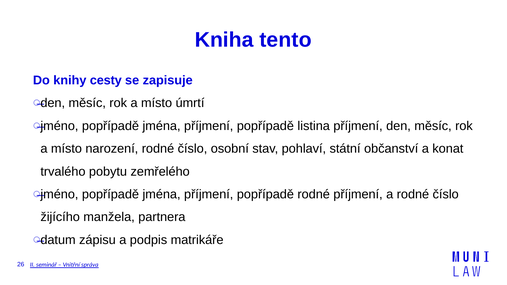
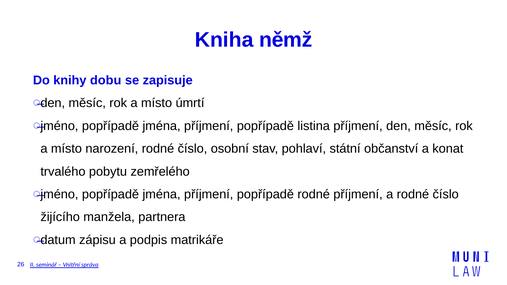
tento: tento -> němž
cesty: cesty -> dobu
